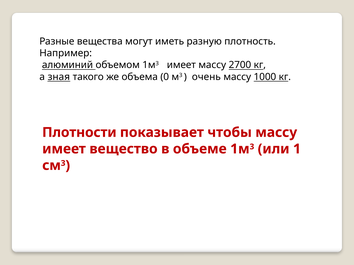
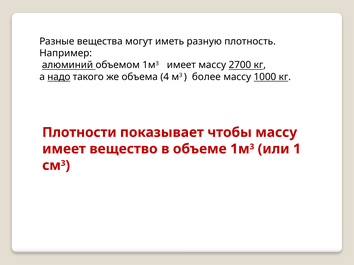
зная: зная -> надо
0: 0 -> 4
очень: очень -> более
